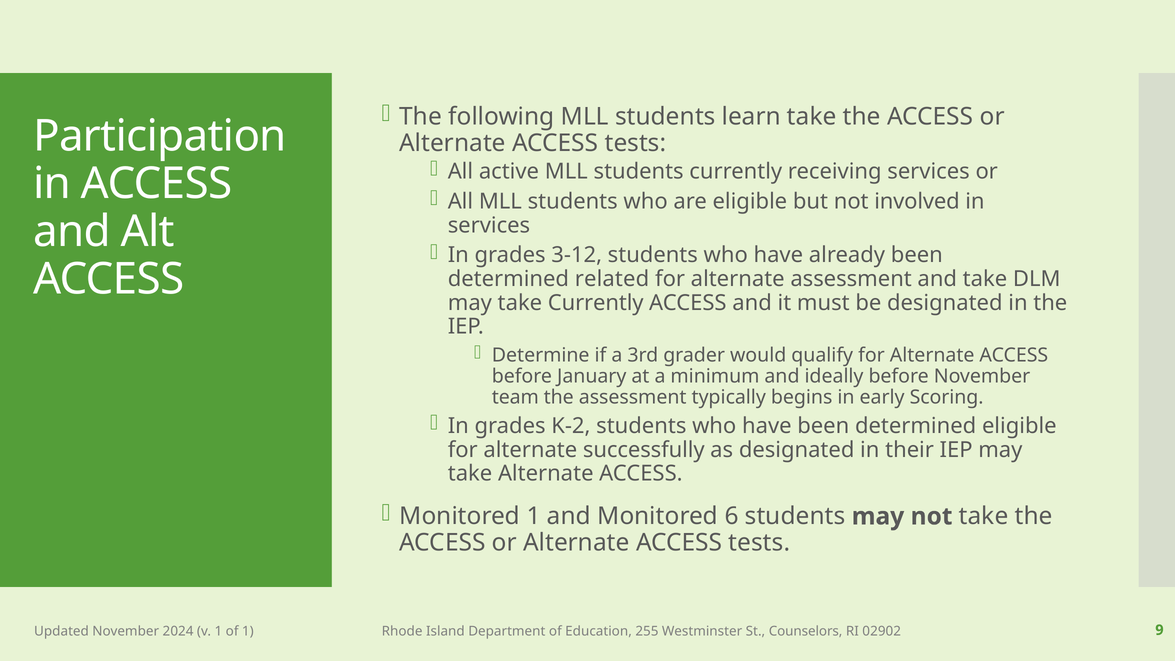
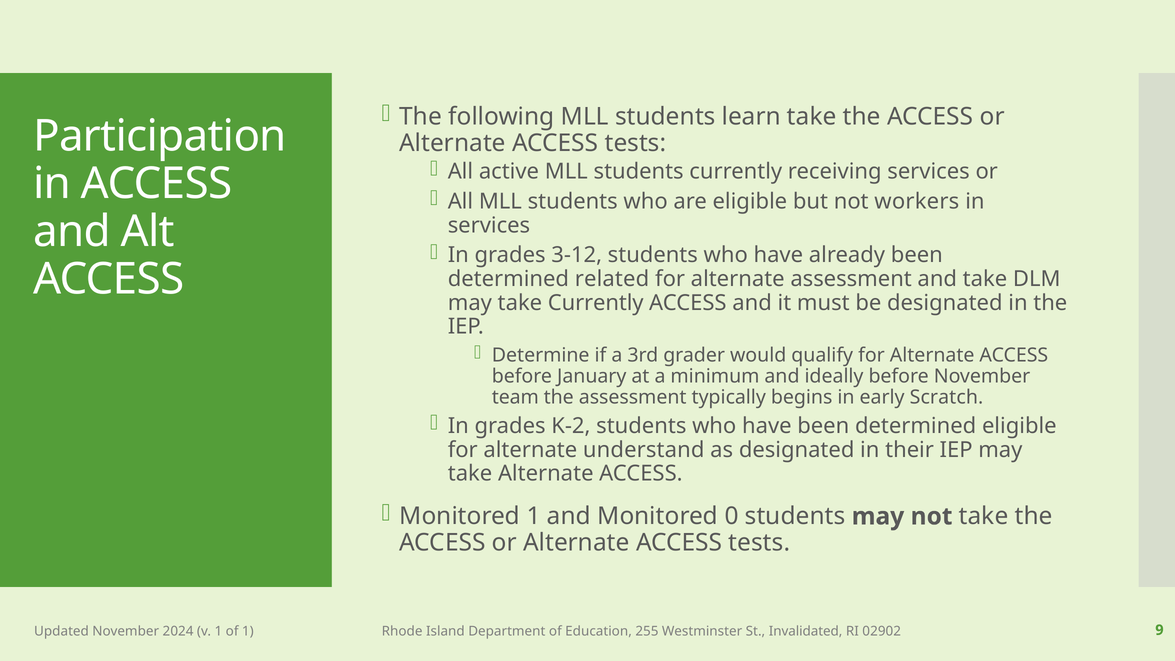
involved: involved -> workers
Scoring: Scoring -> Scratch
successfully: successfully -> understand
6: 6 -> 0
Counselors: Counselors -> Invalidated
